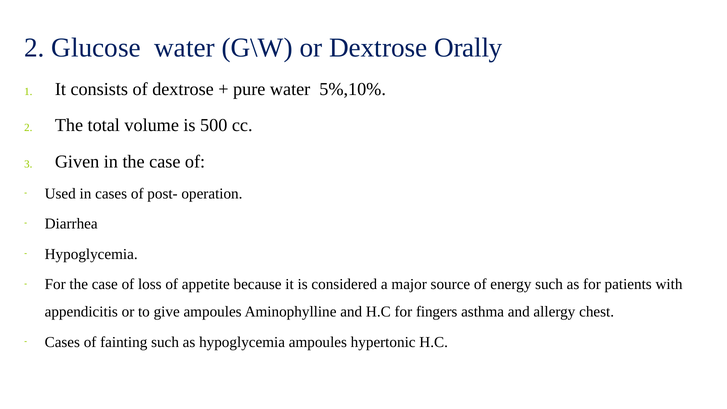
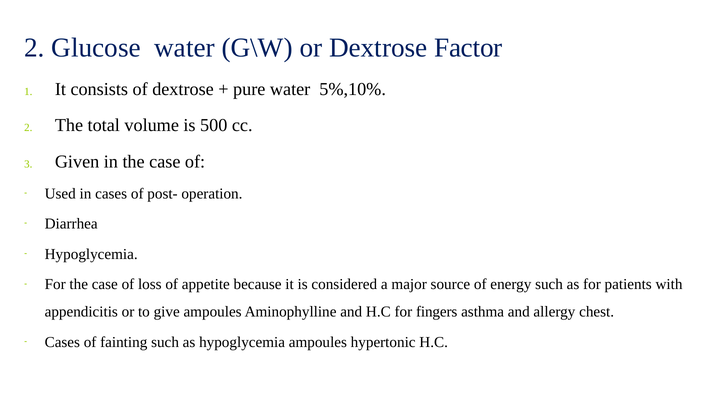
Orally: Orally -> Factor
